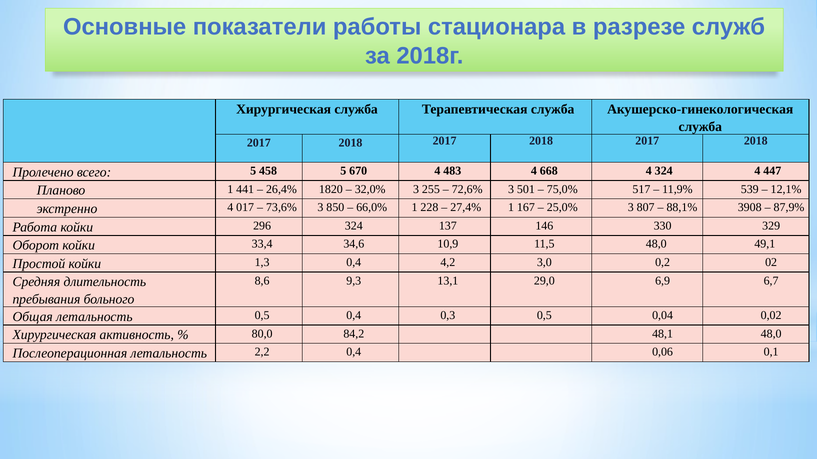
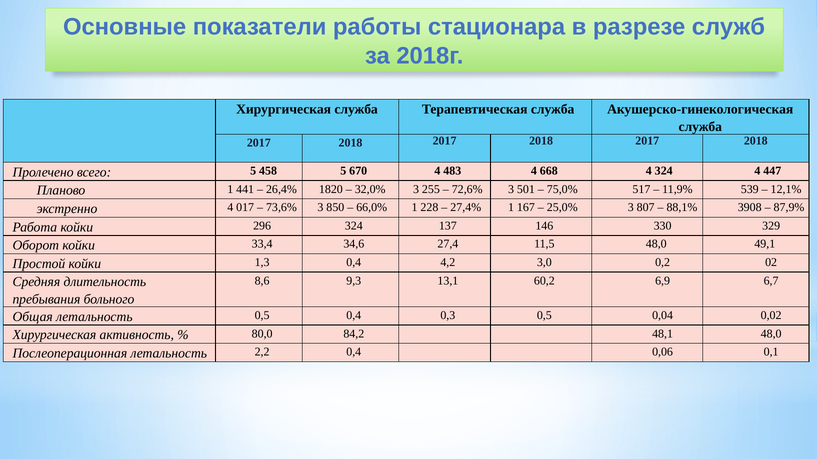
10,9: 10,9 -> 27,4
29,0: 29,0 -> 60,2
